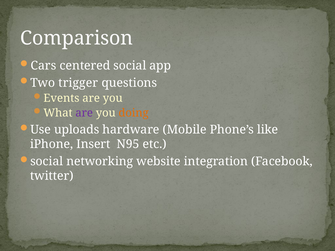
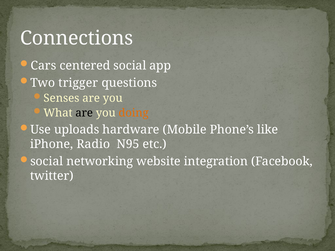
Comparison: Comparison -> Connections
Events: Events -> Senses
are at (84, 113) colour: purple -> black
Insert: Insert -> Radio
